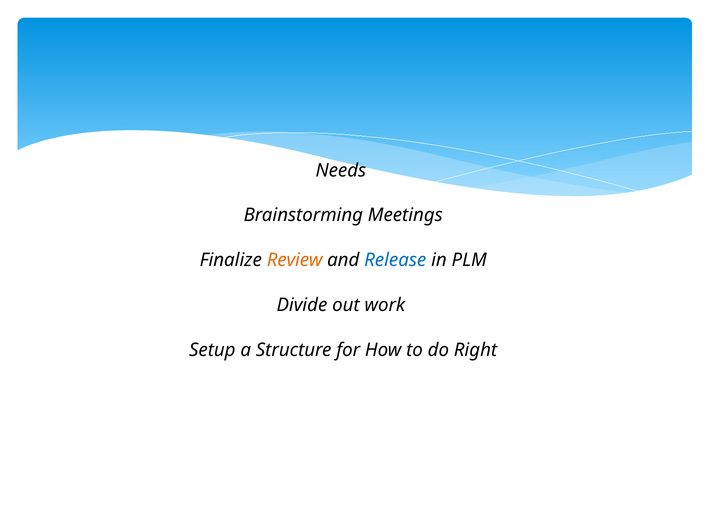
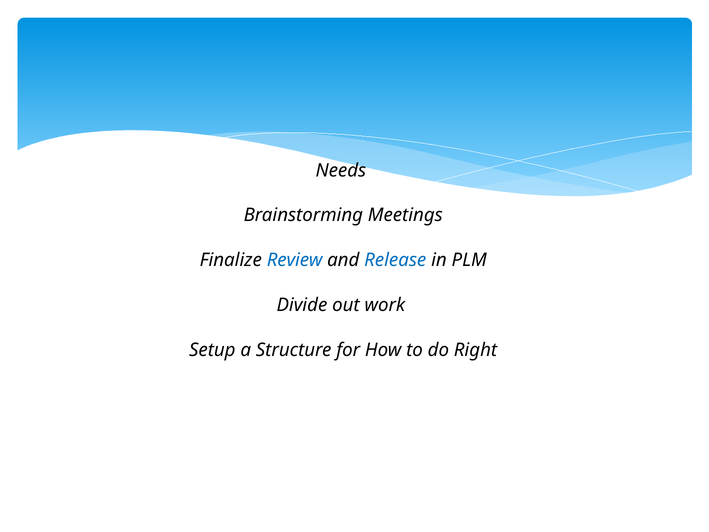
Review colour: orange -> blue
